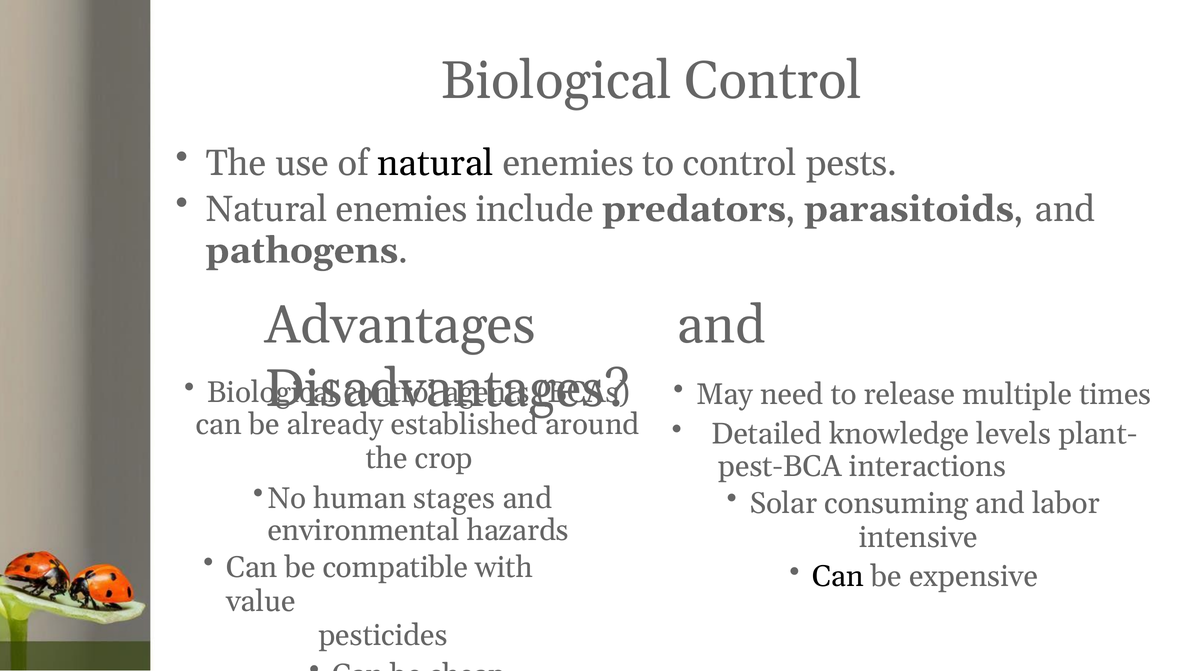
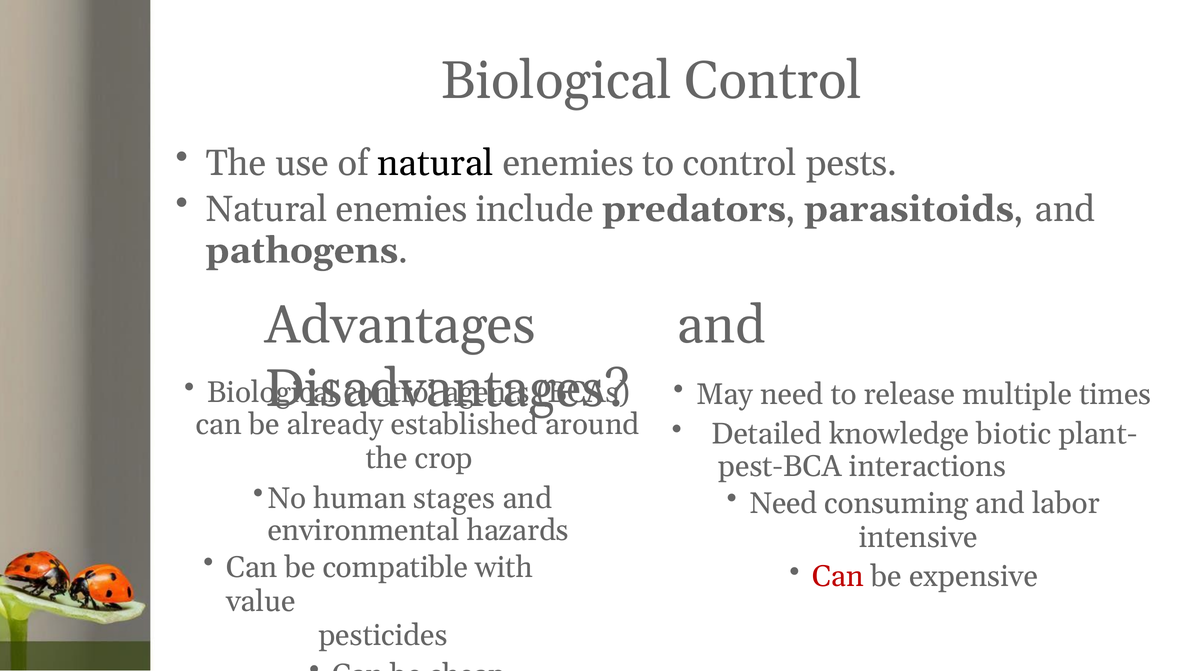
levels: levels -> biotic
Solar at (783, 503): Solar -> Need
Can at (838, 576) colour: black -> red
